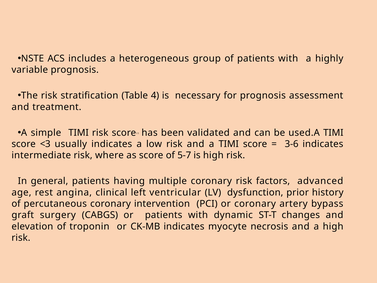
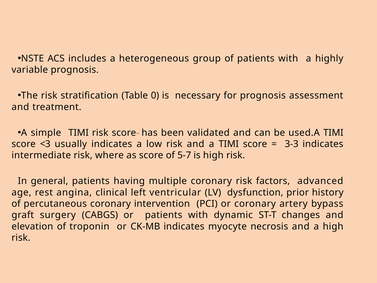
4: 4 -> 0
3-6: 3-6 -> 3-3
